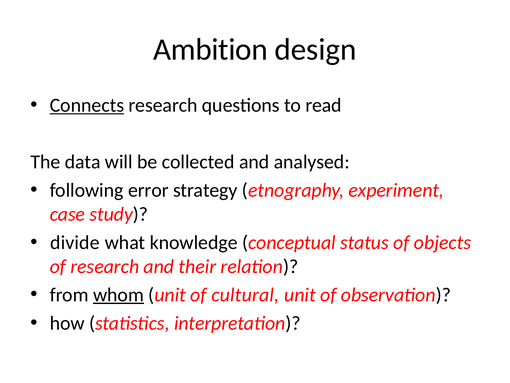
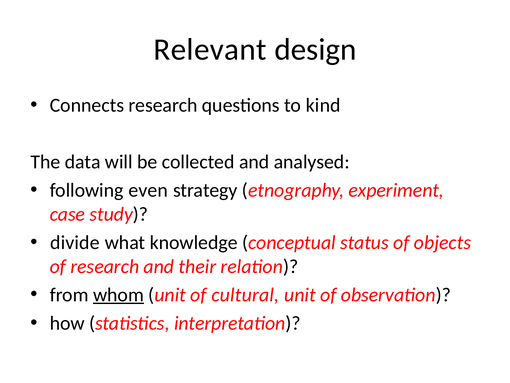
Ambition: Ambition -> Relevant
Connects underline: present -> none
read: read -> kind
error: error -> even
